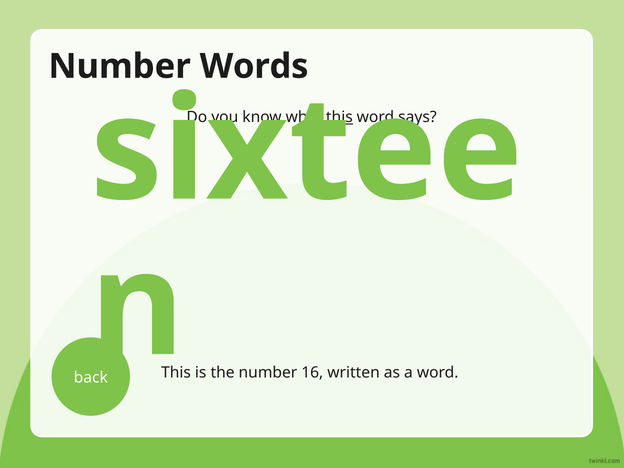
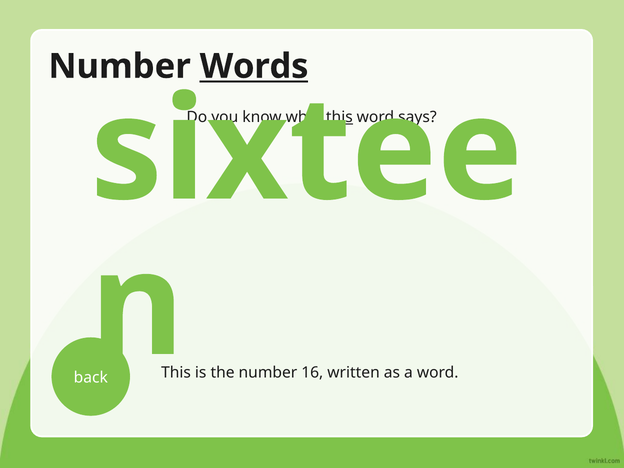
Words underline: none -> present
